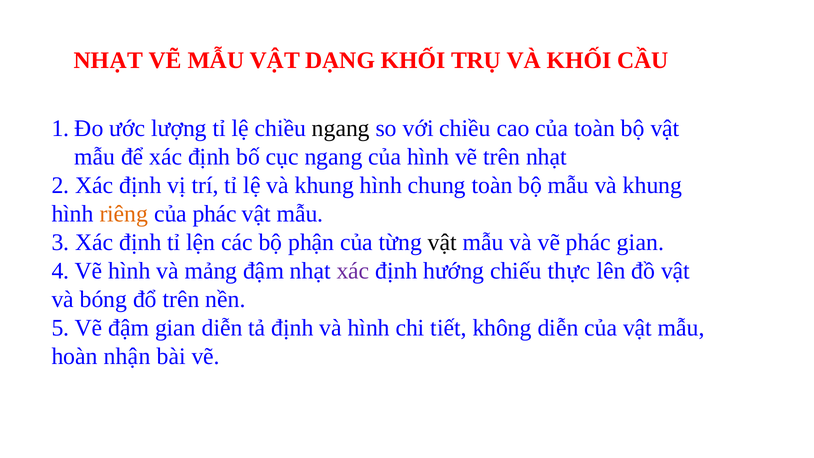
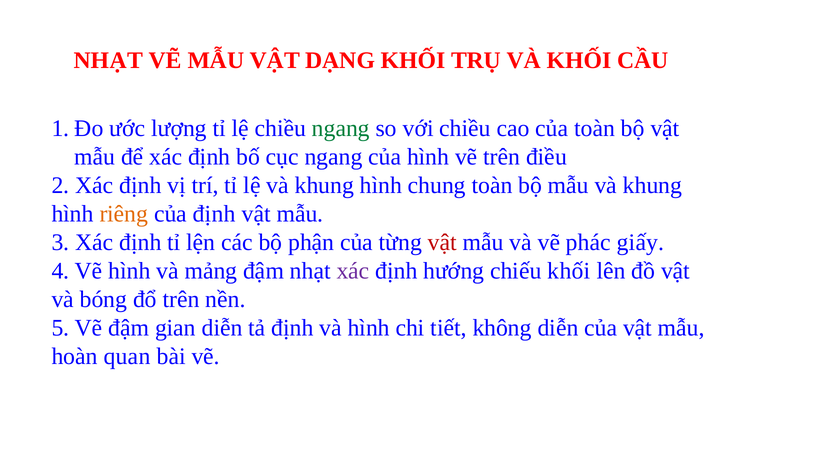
ngang at (341, 128) colour: black -> green
trên nhạt: nhạt -> điều
của phác: phác -> định
vật at (442, 242) colour: black -> red
phác gian: gian -> giấy
chiếu thực: thực -> khối
nhận: nhận -> quan
